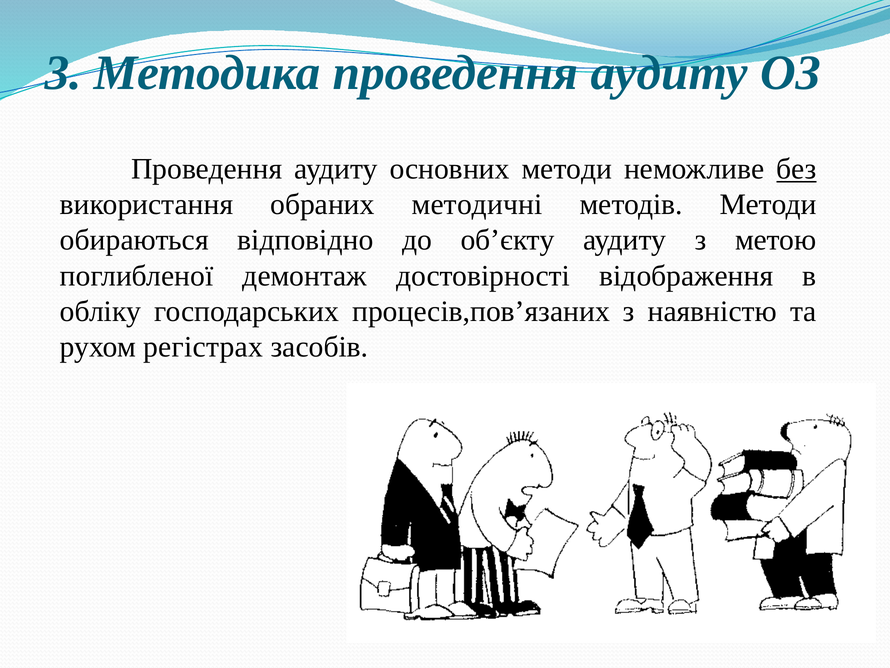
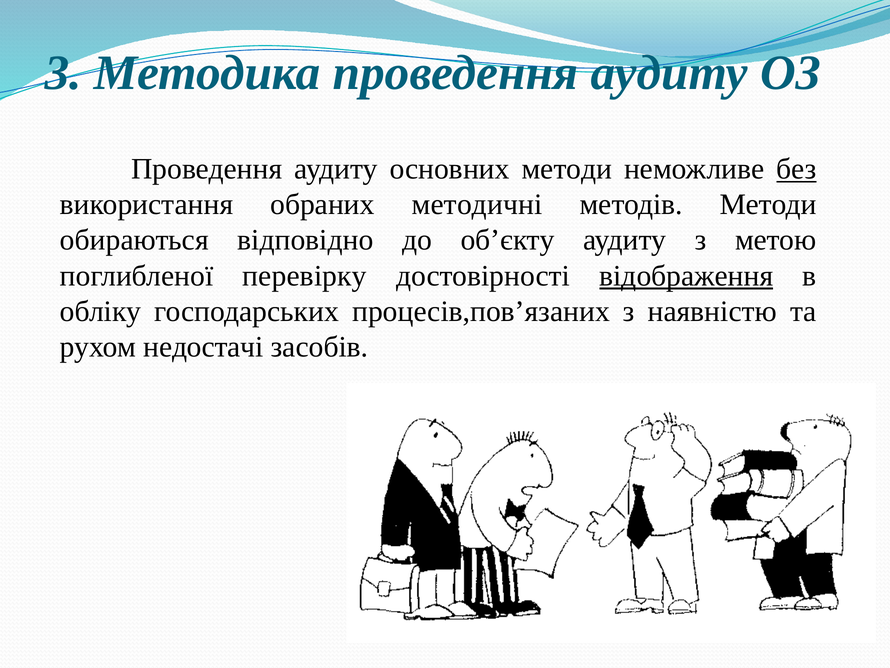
демонтаж: демонтаж -> перевірку
відображення underline: none -> present
регістрах: регістрах -> недостачі
